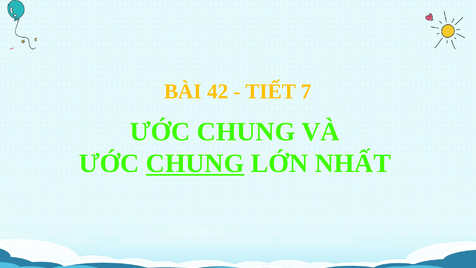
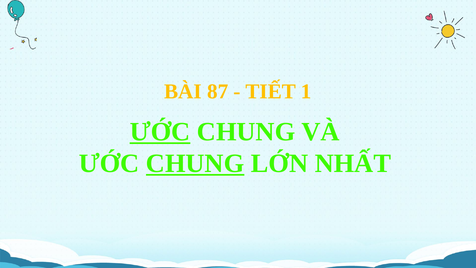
42: 42 -> 87
7: 7 -> 1
ƯỚC at (160, 132) underline: none -> present
